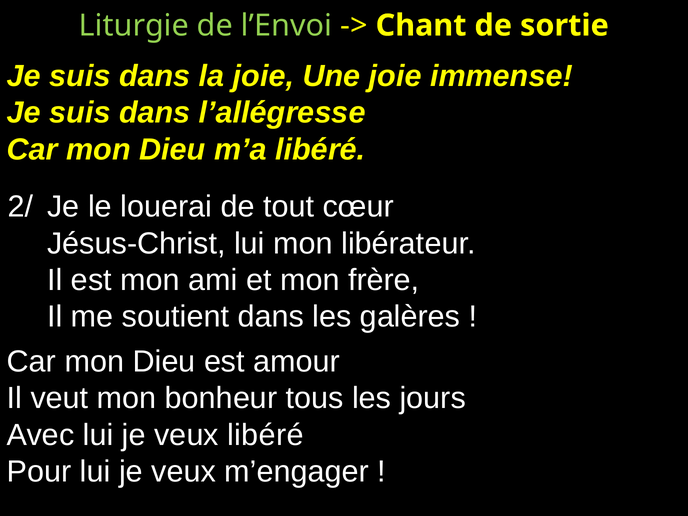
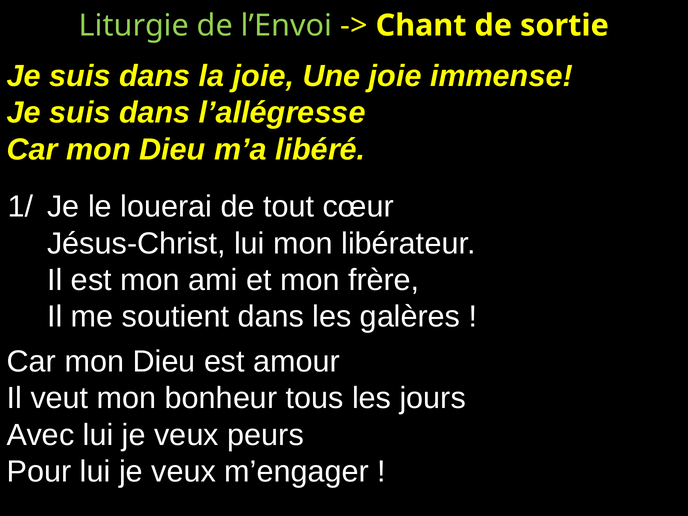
2/: 2/ -> 1/
veux libéré: libéré -> peurs
